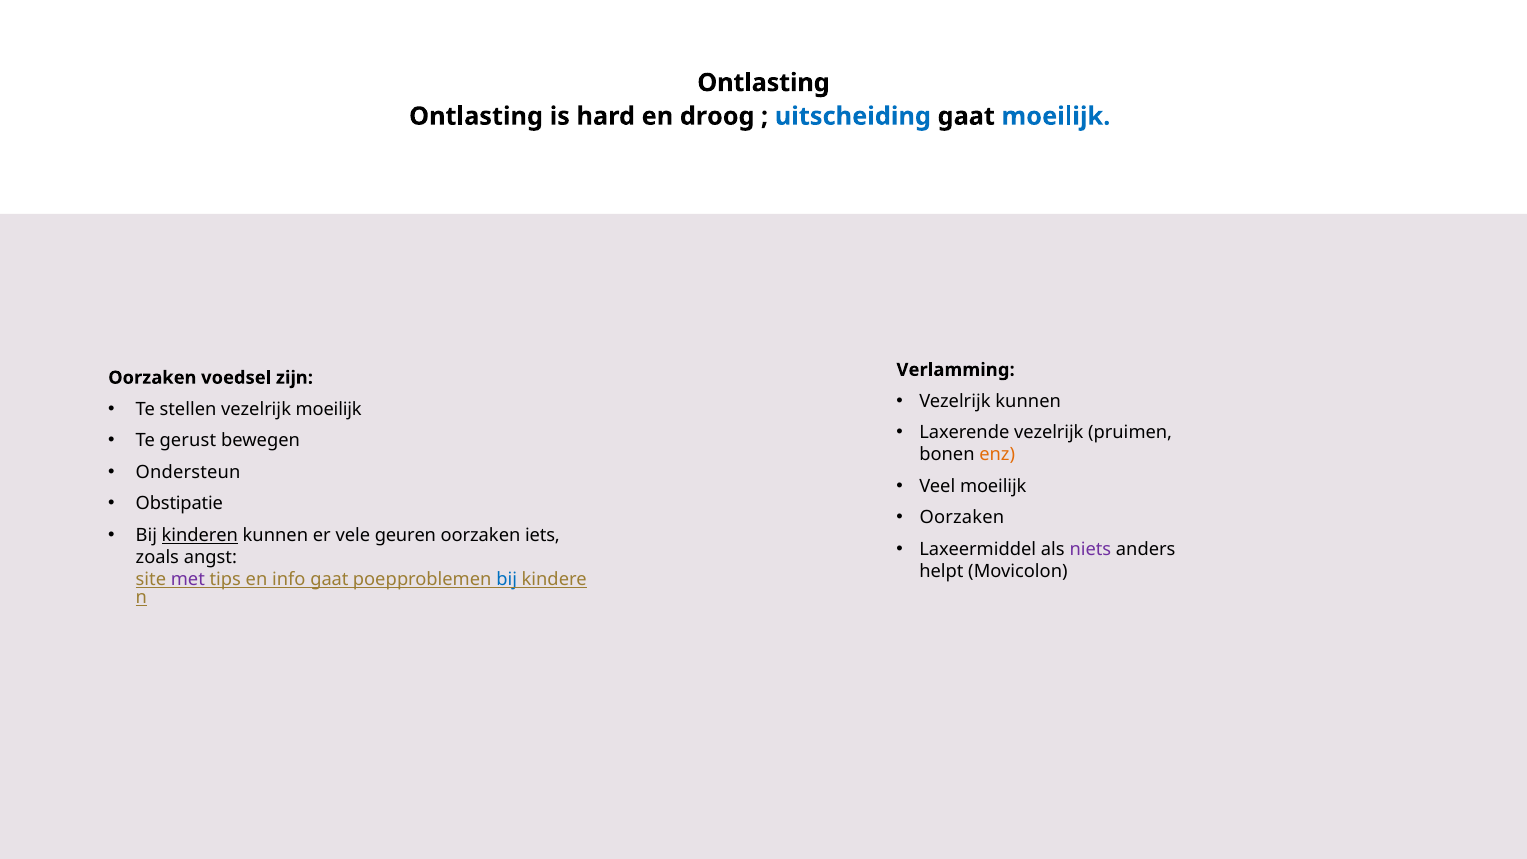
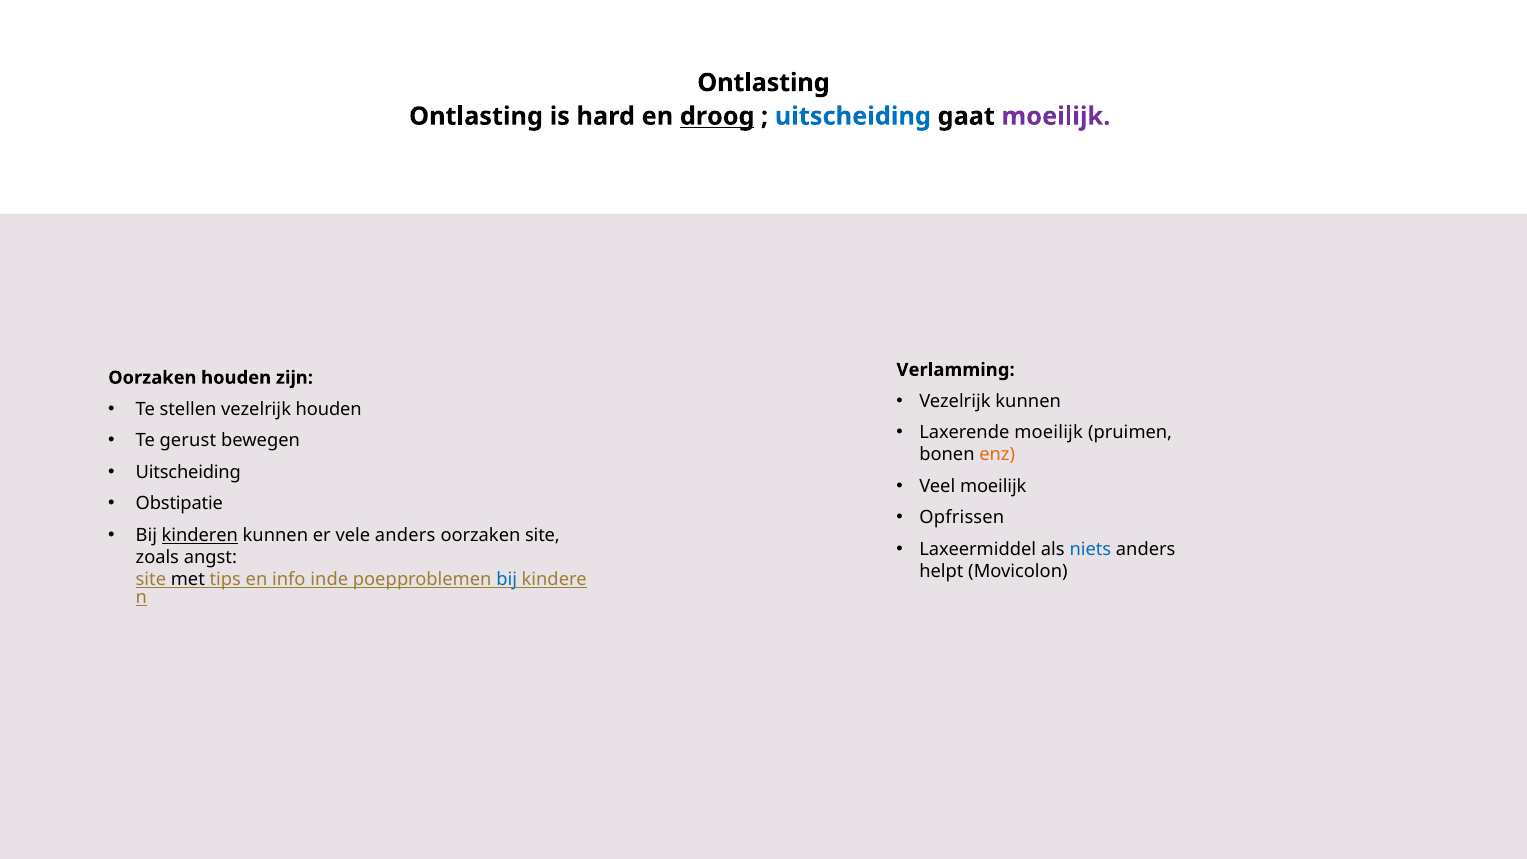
droog underline: none -> present
moeilijk at (1056, 116) colour: blue -> purple
Oorzaken voedsel: voedsel -> houden
vezelrijk moeilijk: moeilijk -> houden
Laxerende vezelrijk: vezelrijk -> moeilijk
Ondersteun at (188, 472): Ondersteun -> Uitscheiding
Oorzaken at (962, 518): Oorzaken -> Opfrissen
vele geuren: geuren -> anders
oorzaken iets: iets -> site
niets colour: purple -> blue
met colour: purple -> black
info gaat: gaat -> inde
